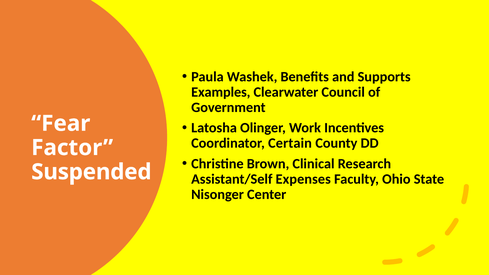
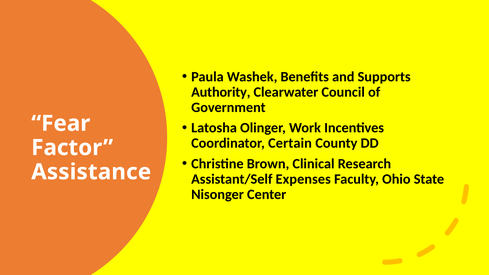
Examples: Examples -> Authority
Suspended: Suspended -> Assistance
